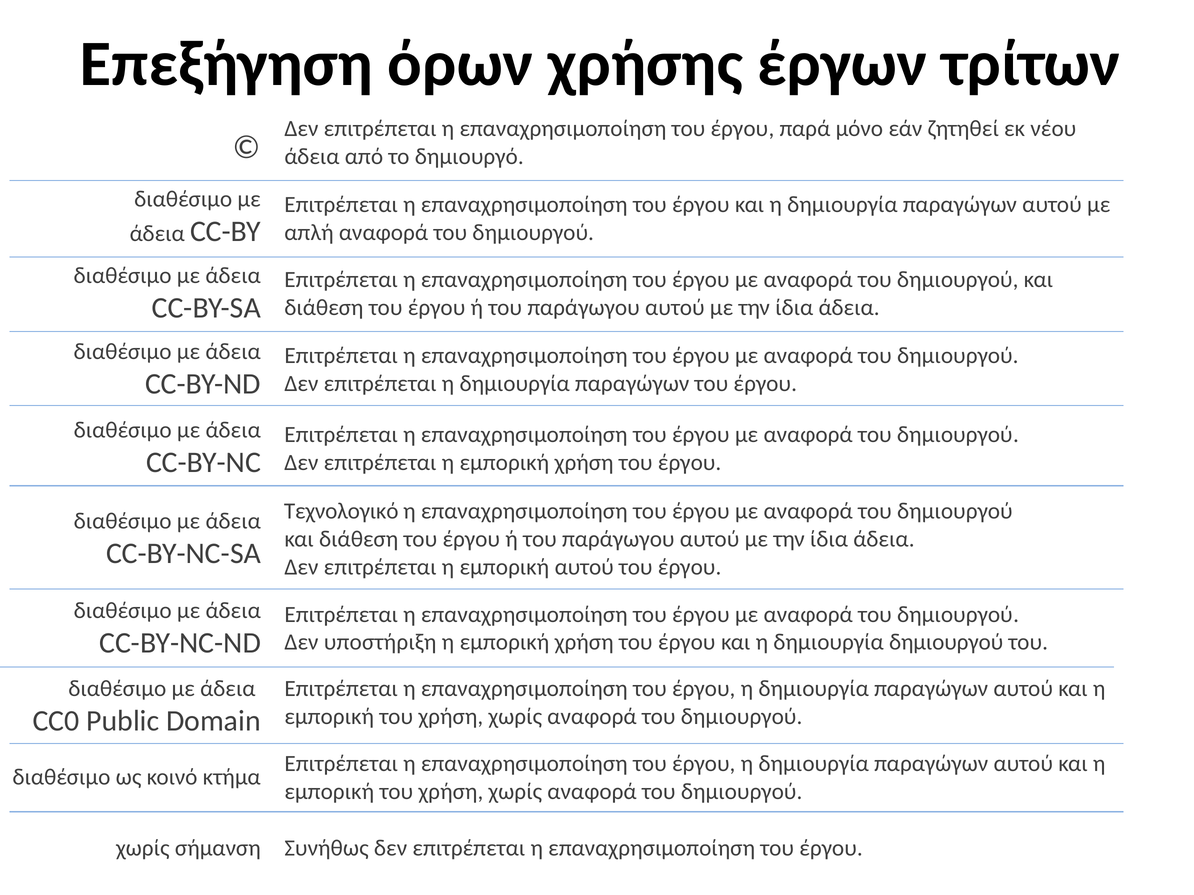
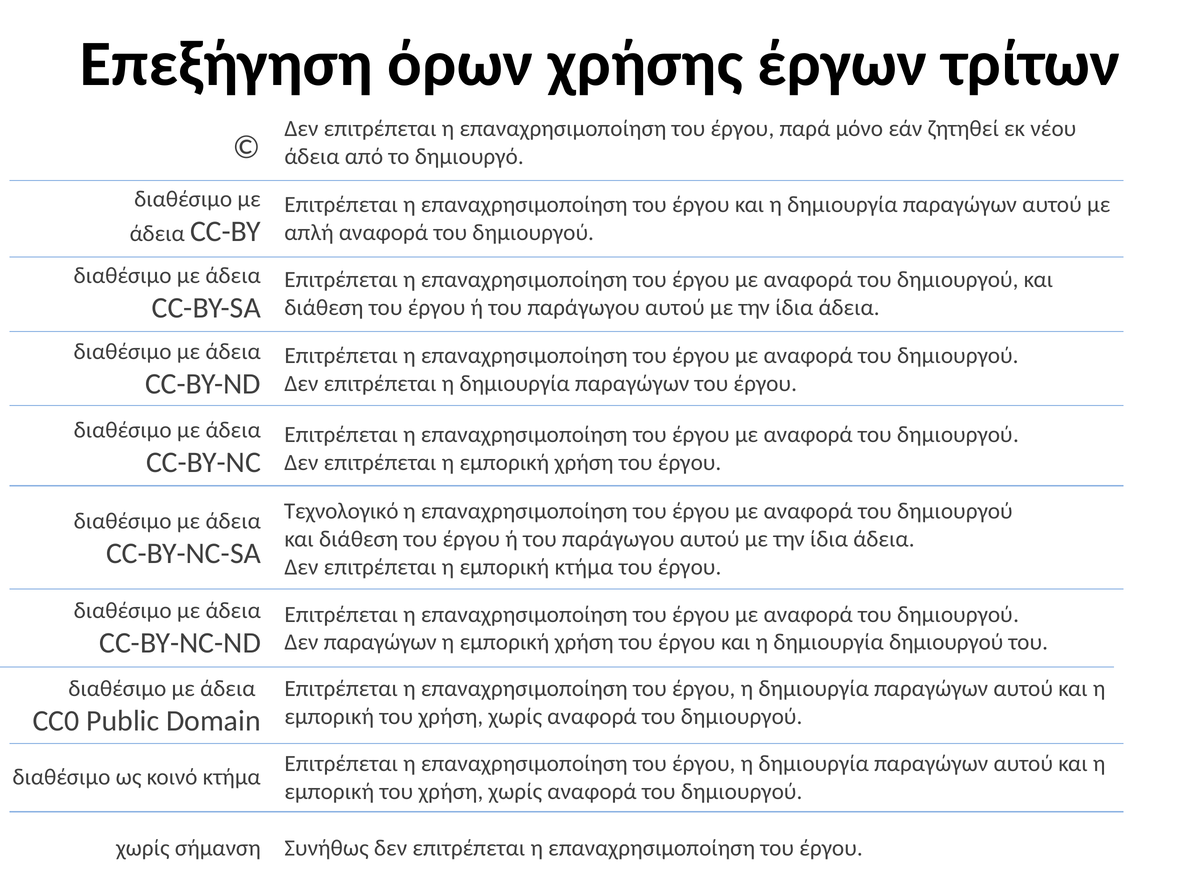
εμπορική αυτού: αυτού -> κτήμα
Δεν υποστήριξη: υποστήριξη -> παραγώγων
